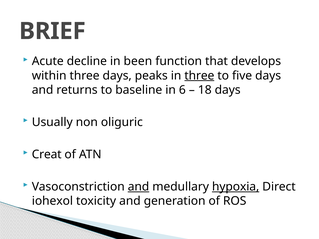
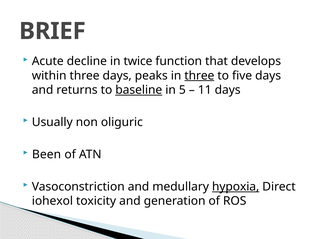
been: been -> twice
baseline underline: none -> present
6: 6 -> 5
18: 18 -> 11
Creat: Creat -> Been
and at (138, 187) underline: present -> none
